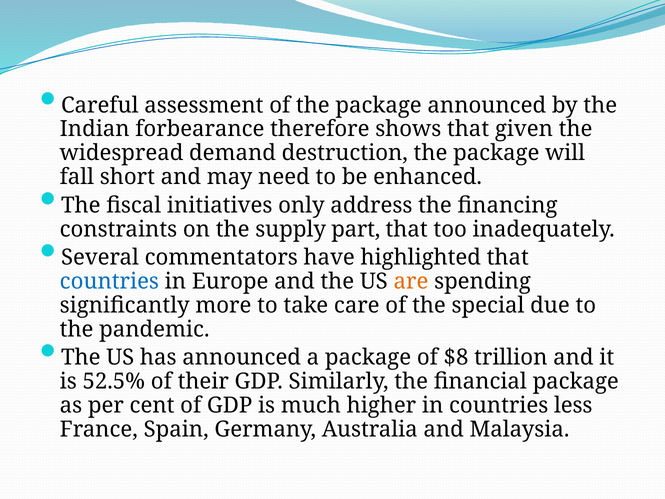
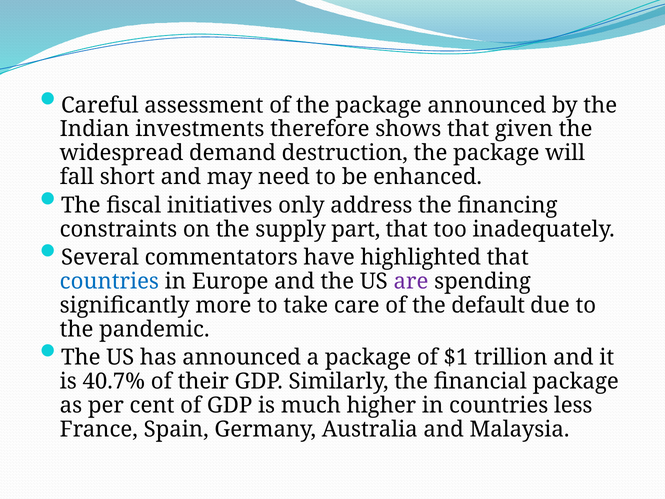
forbearance: forbearance -> investments
are colour: orange -> purple
special: special -> default
$8: $8 -> $1
52.5%: 52.5% -> 40.7%
